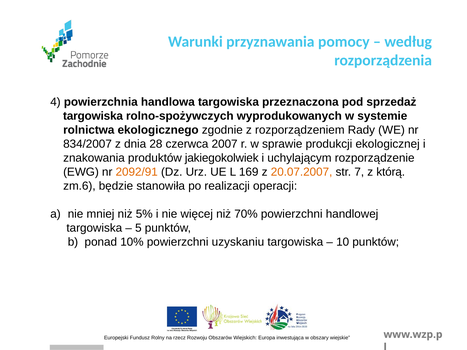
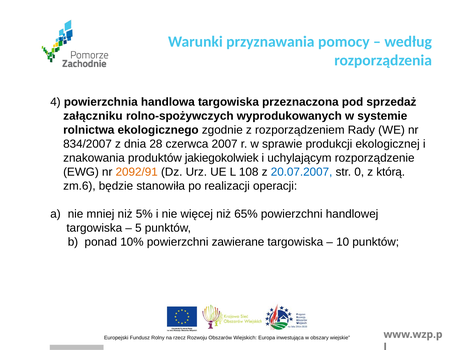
targowiska at (93, 116): targowiska -> załączniku
169: 169 -> 108
20.07.2007 colour: orange -> blue
7: 7 -> 0
70%: 70% -> 65%
uzyskaniu: uzyskaniu -> zawierane
